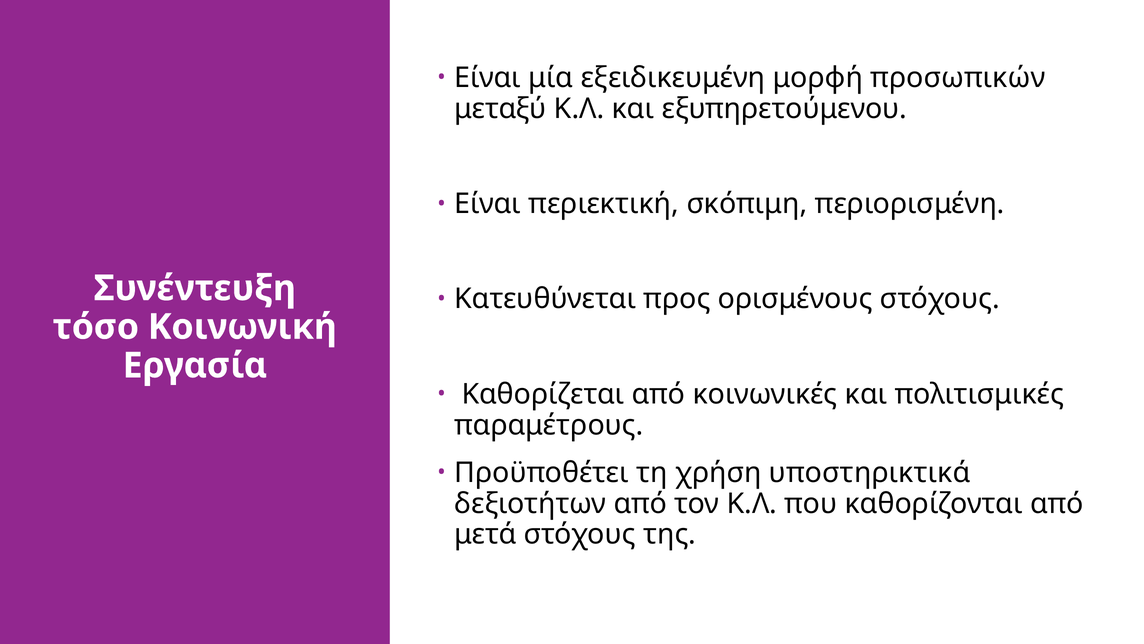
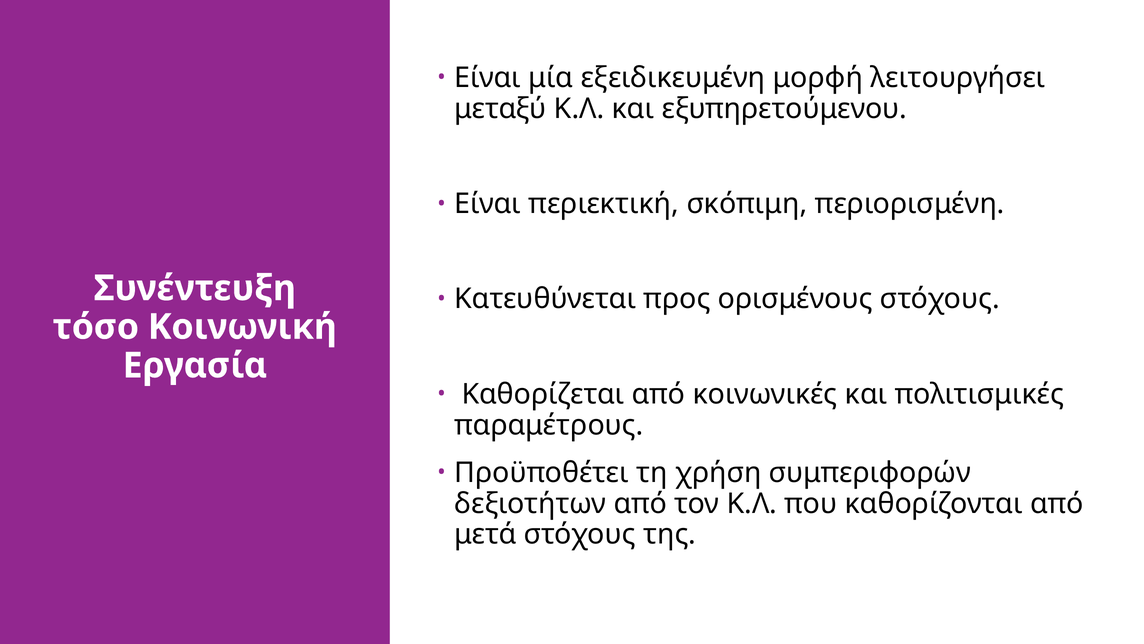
προσωπικών: προσωπικών -> λειτουργήσει
υποστηρικτικά: υποστηρικτικά -> συμπεριφορών
